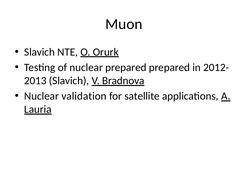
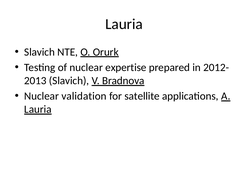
Muon at (124, 24): Muon -> Lauria
nuclear prepared: prepared -> expertise
